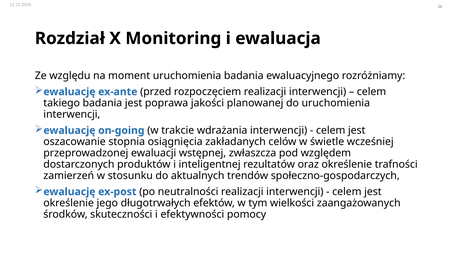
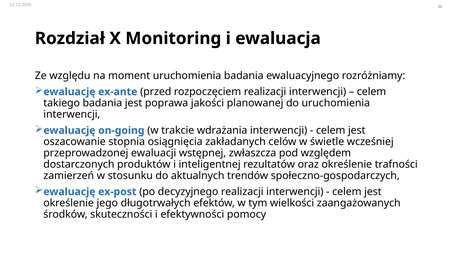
neutralności: neutralności -> decyzyjnego
